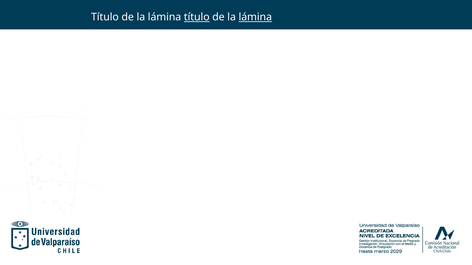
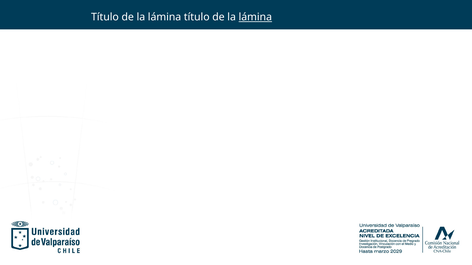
título at (197, 17) underline: present -> none
